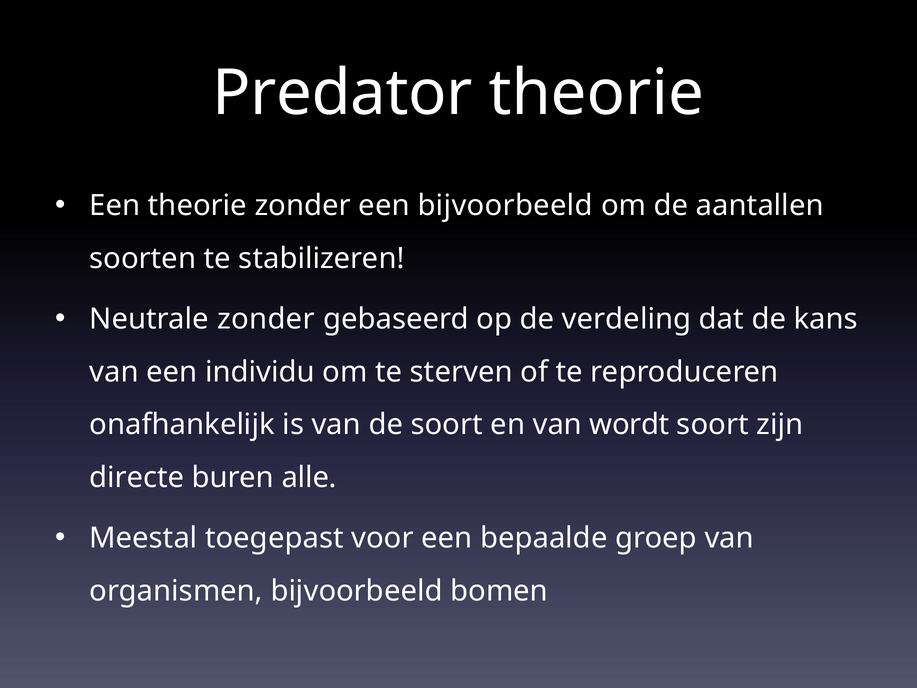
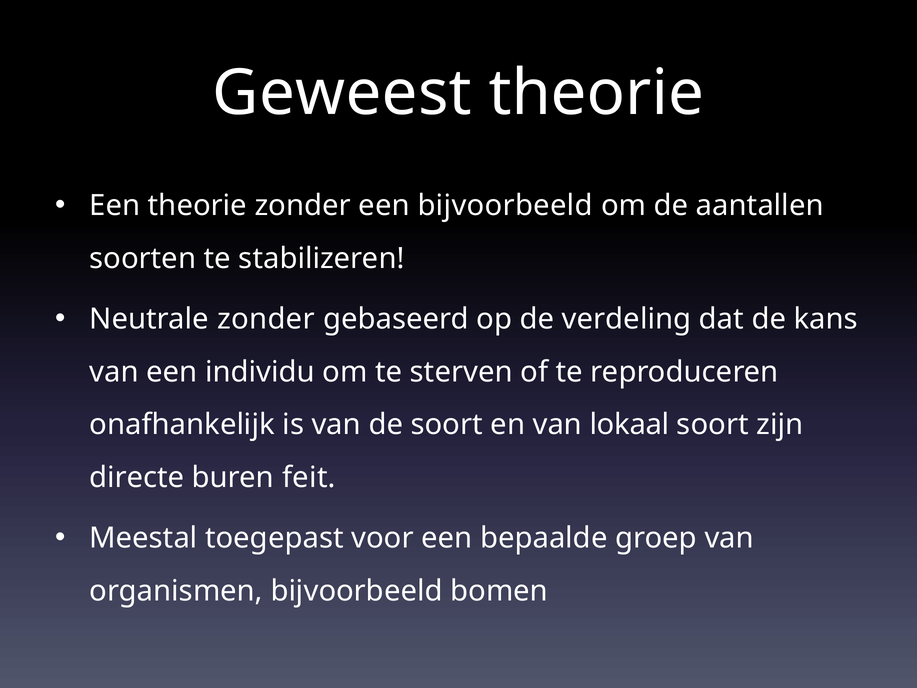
Predator: Predator -> Geweest
wordt: wordt -> lokaal
alle: alle -> feit
